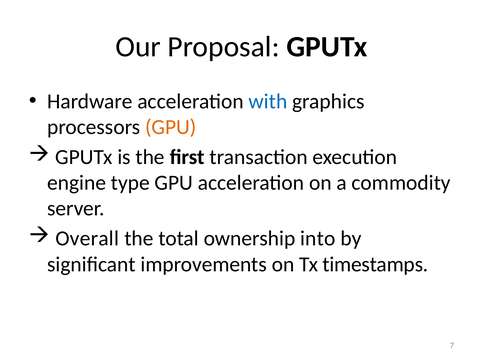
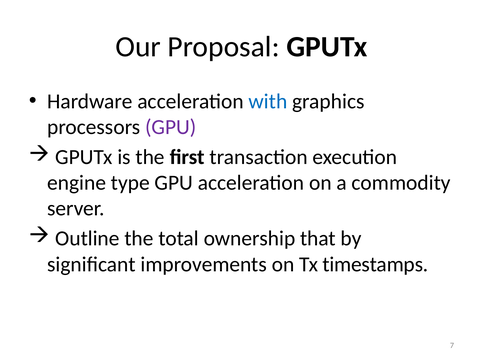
GPU at (171, 127) colour: orange -> purple
Overall: Overall -> Outline
into: into -> that
